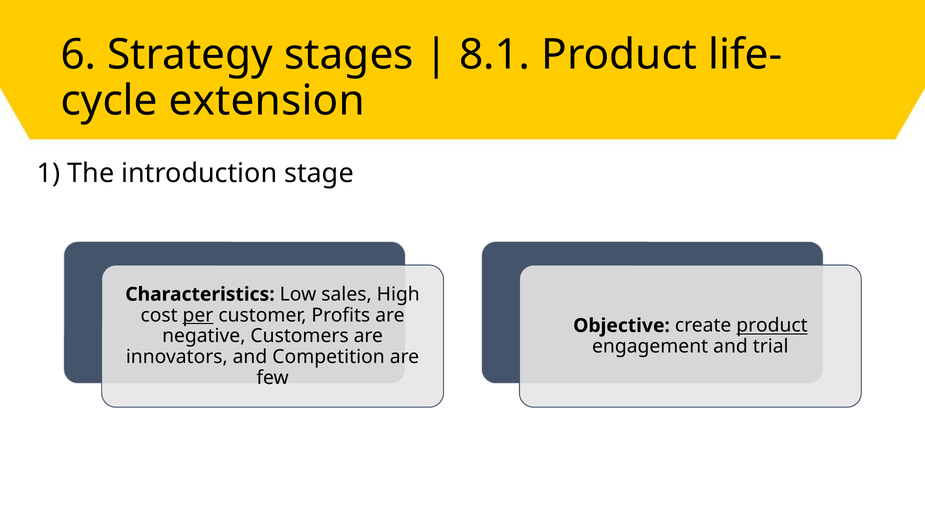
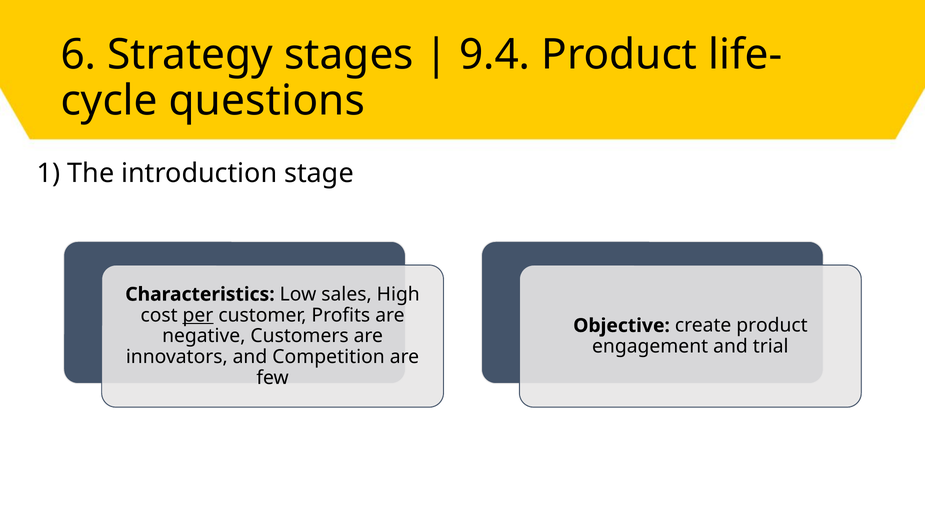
8.1: 8.1 -> 9.4
extension: extension -> questions
product at (772, 325) underline: present -> none
